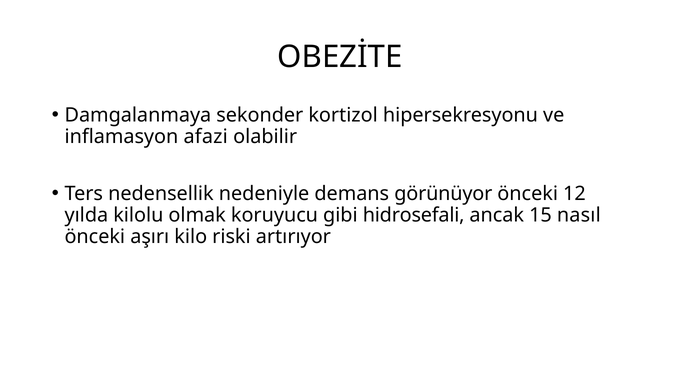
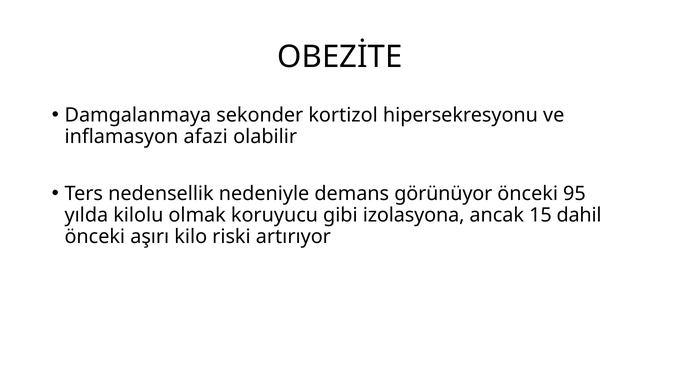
12: 12 -> 95
hidrosefali: hidrosefali -> izolasyona
nasıl: nasıl -> dahil
